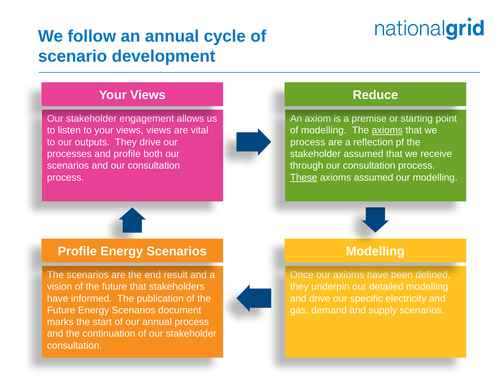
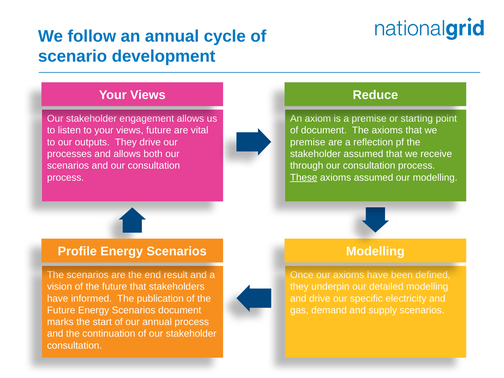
views views: views -> future
of modelling: modelling -> document
axioms at (387, 130) underline: present -> none
process at (308, 142): process -> premise
and profile: profile -> allows
